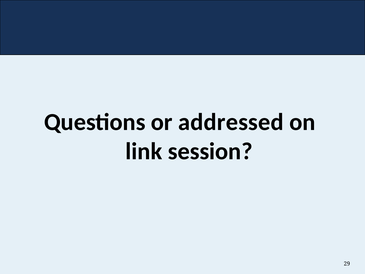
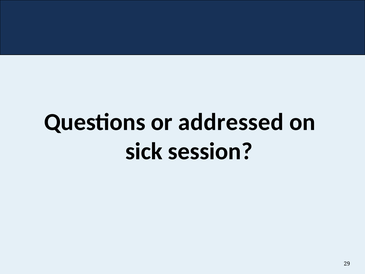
link: link -> sick
